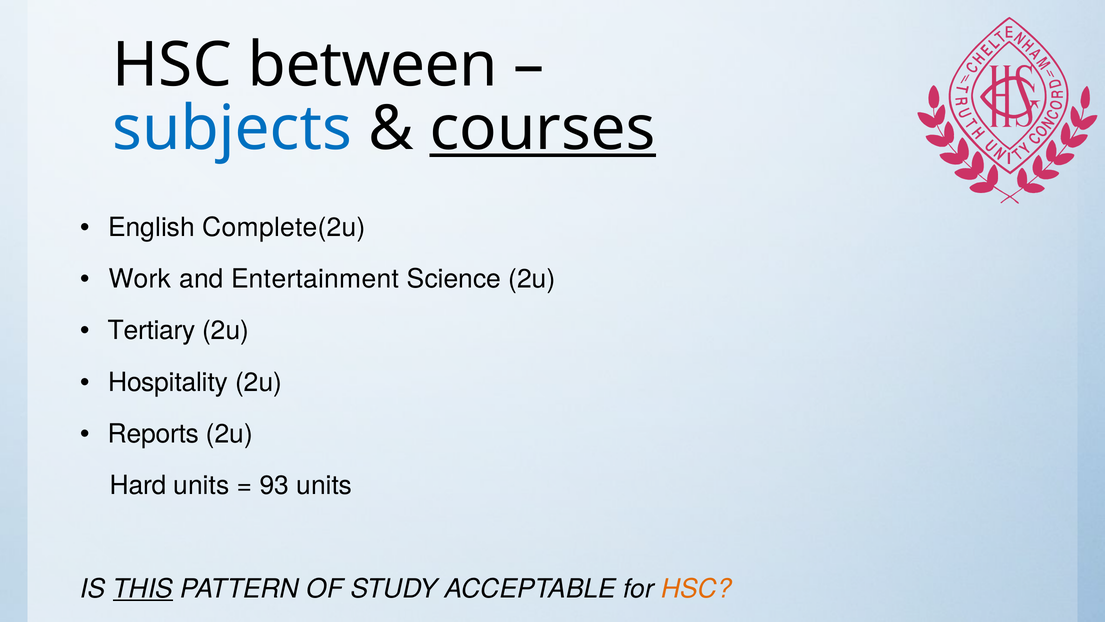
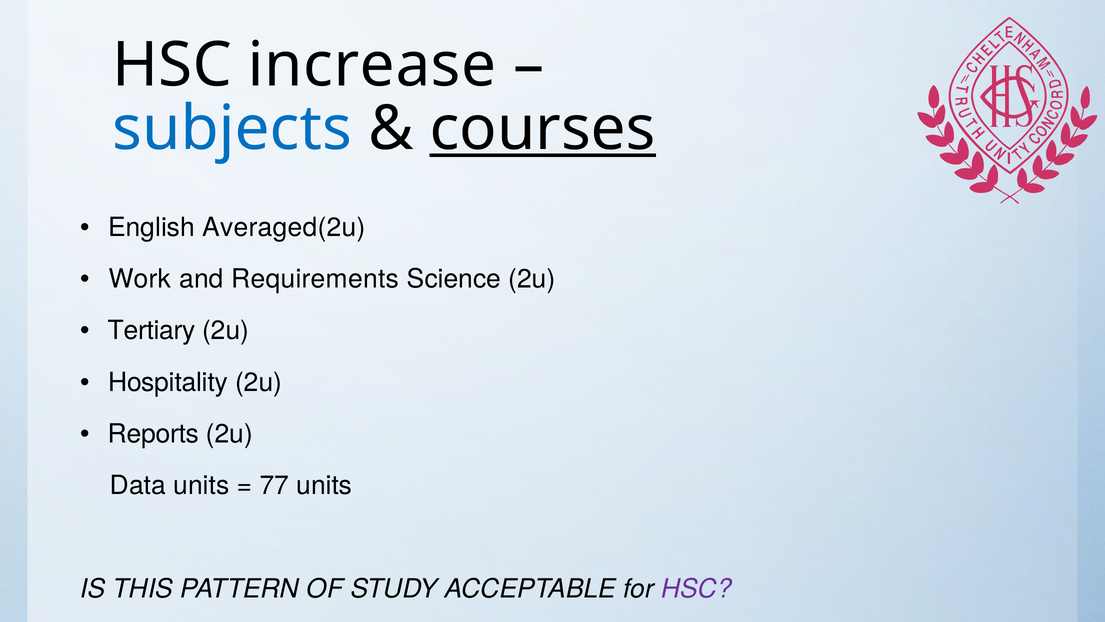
between: between -> increase
Complete(2u: Complete(2u -> Averaged(2u
Entertainment: Entertainment -> Requirements
Hard: Hard -> Data
93: 93 -> 77
THIS underline: present -> none
HSC at (696, 589) colour: orange -> purple
